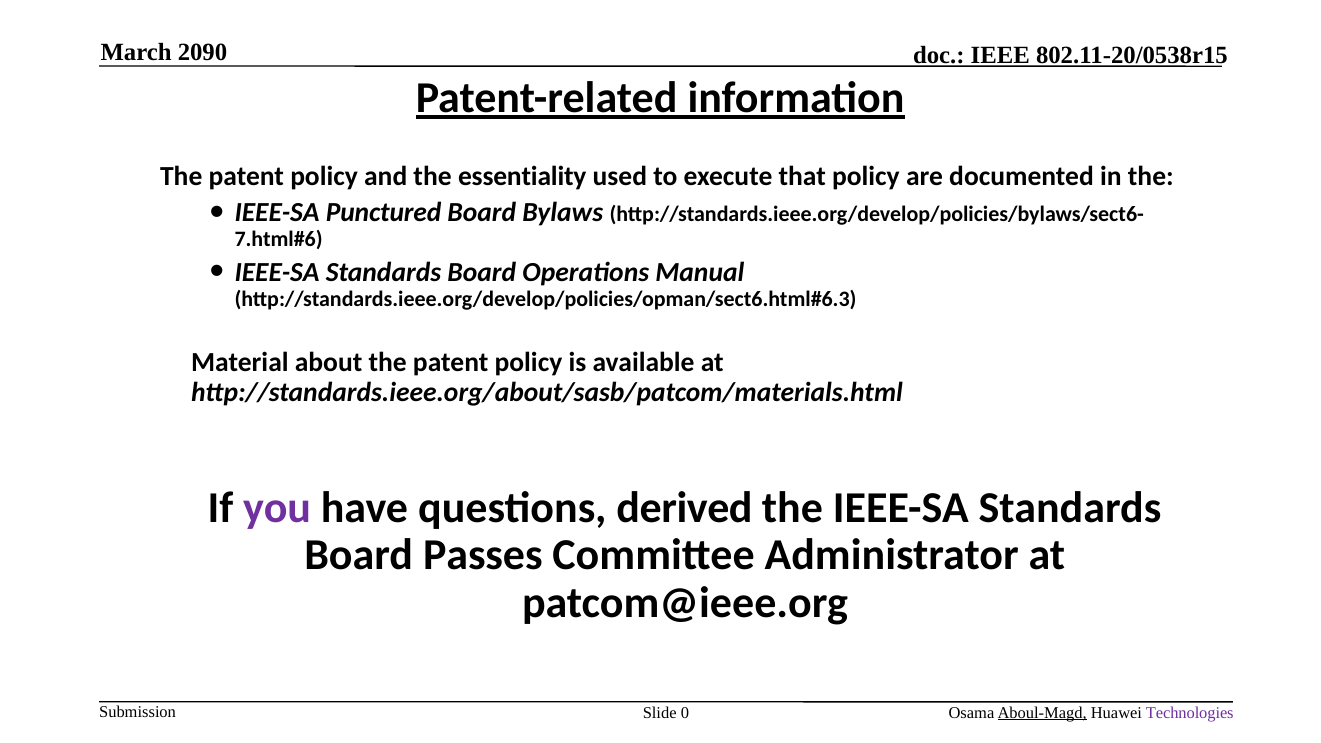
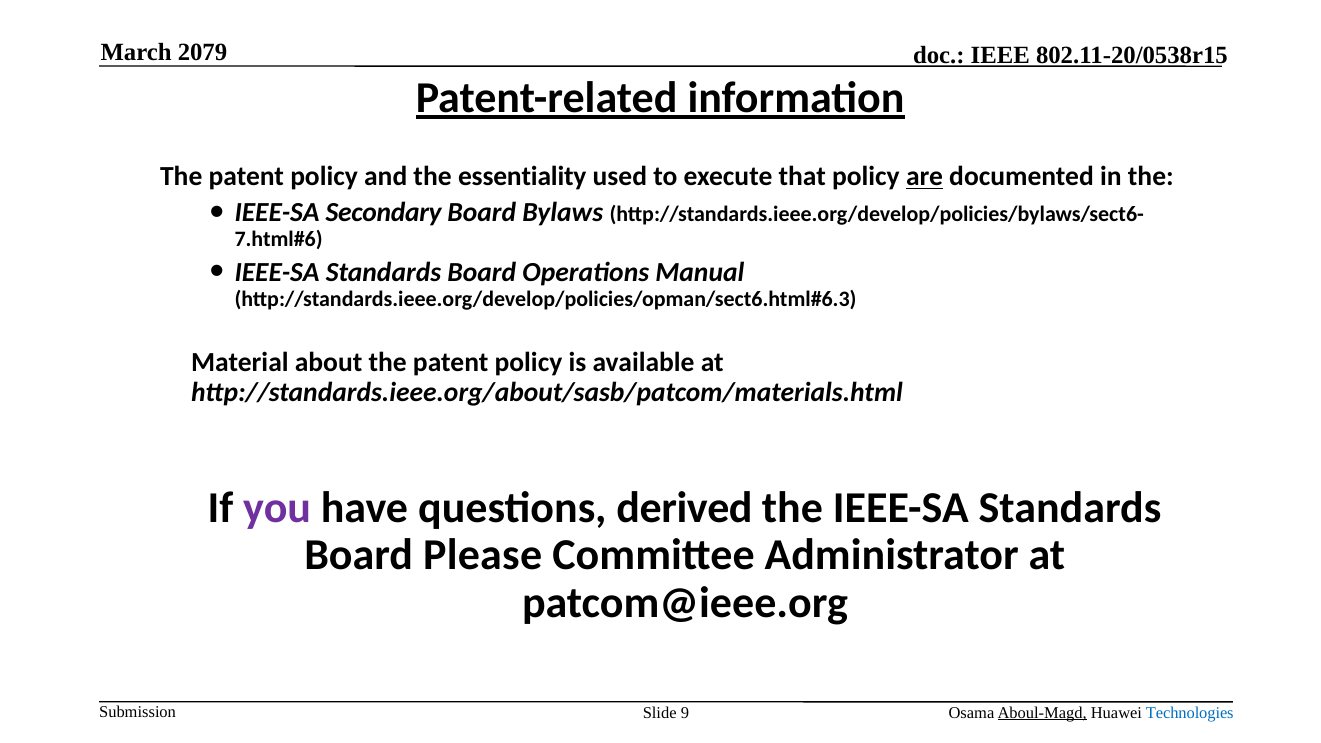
2090: 2090 -> 2079
are underline: none -> present
Punctured: Punctured -> Secondary
Passes: Passes -> Please
0: 0 -> 9
Technologies colour: purple -> blue
